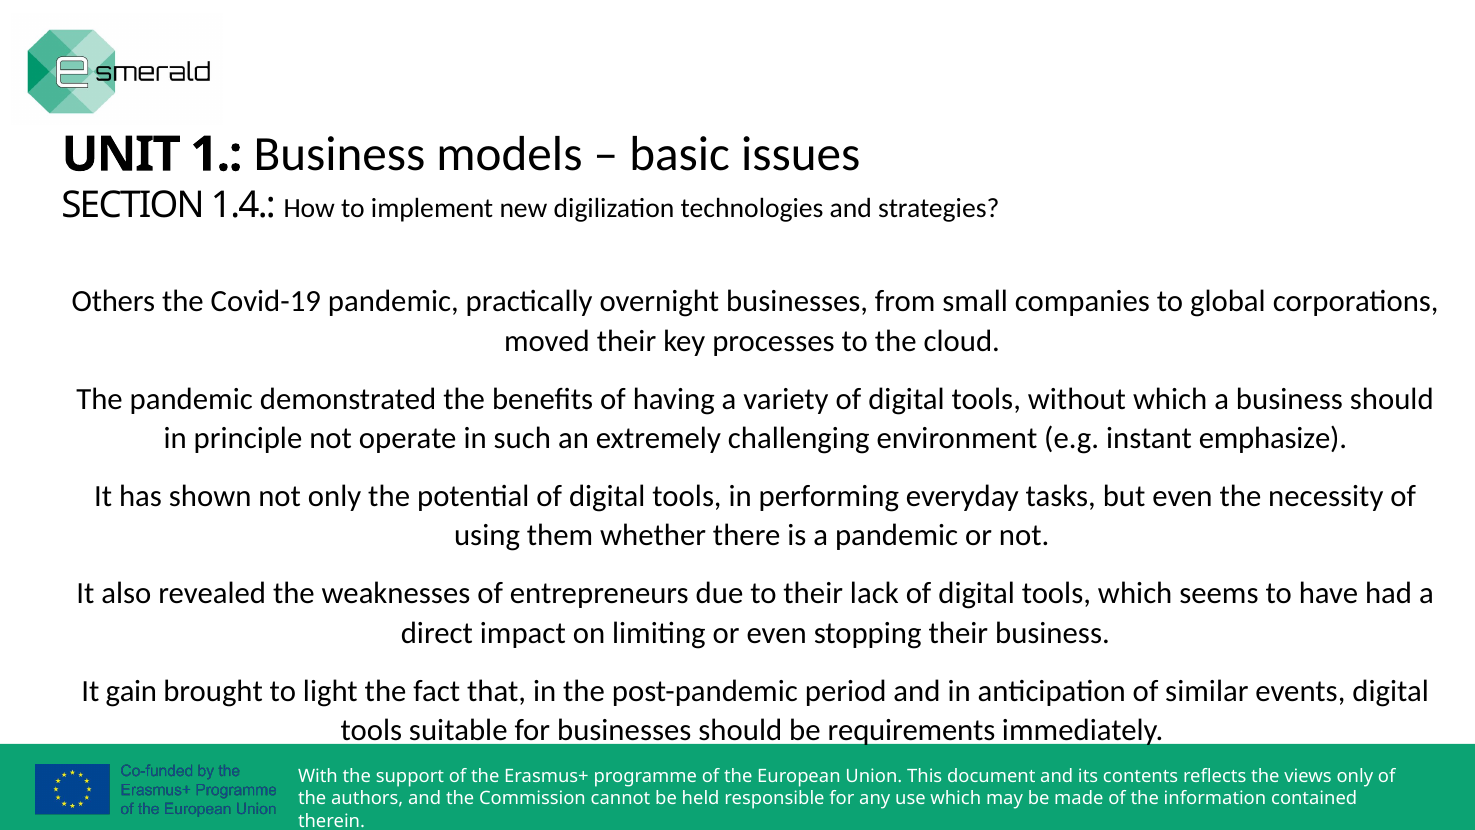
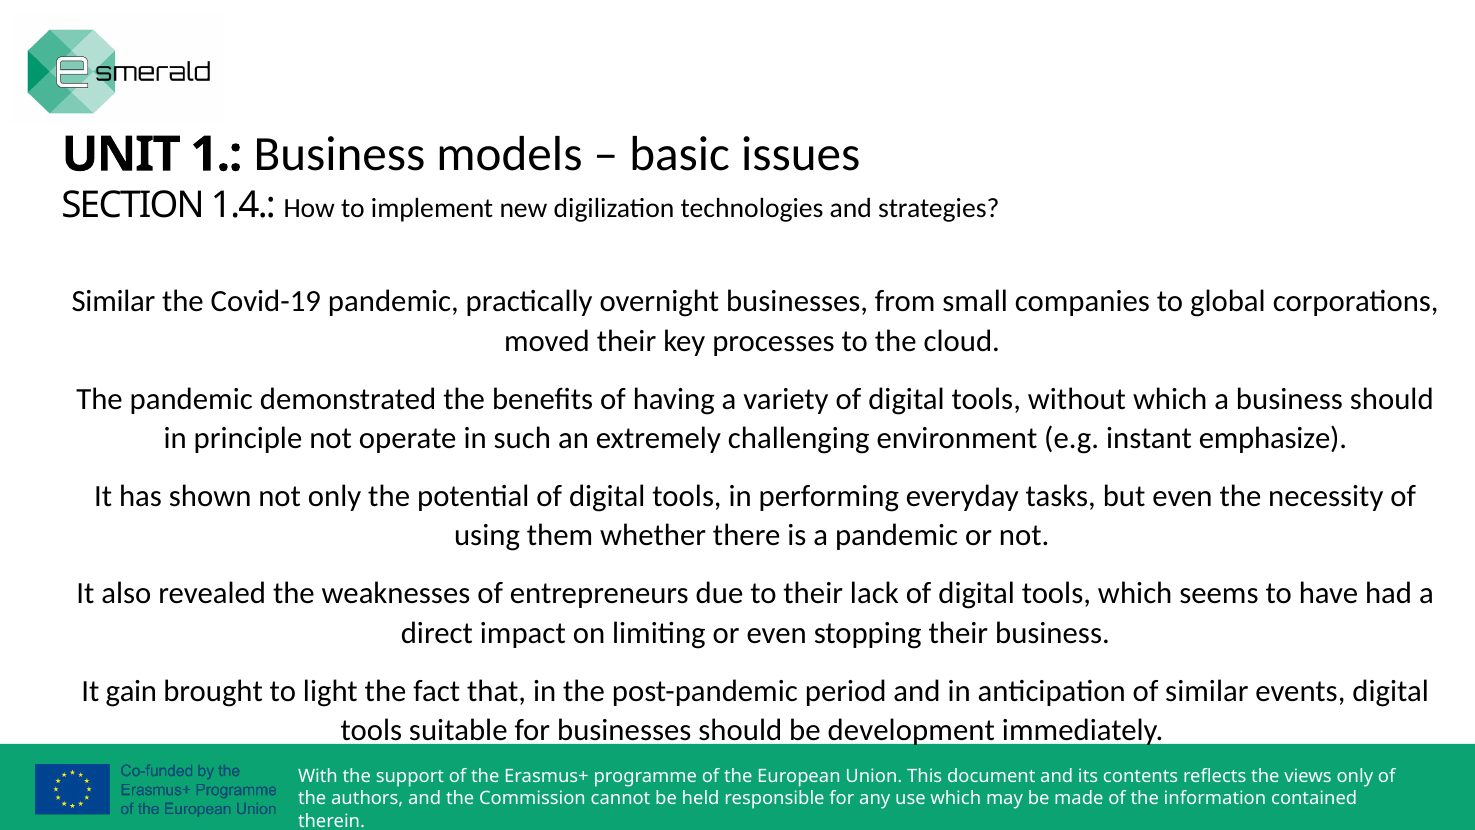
Others at (113, 301): Others -> Similar
requirements: requirements -> development
